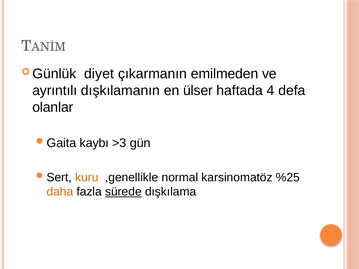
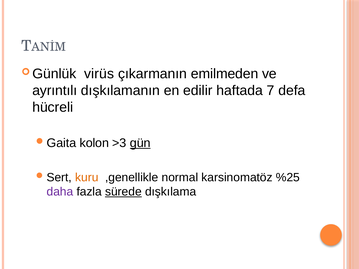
diyet: diyet -> virüs
ülser: ülser -> edilir
4: 4 -> 7
olanlar: olanlar -> hücreli
kaybı: kaybı -> kolon
gün underline: none -> present
daha colour: orange -> purple
